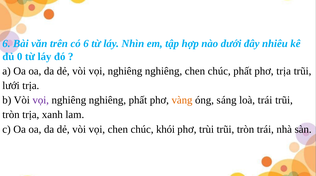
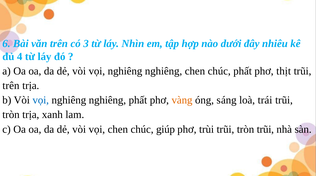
có 6: 6 -> 3
0: 0 -> 4
phơ trịa: trịa -> thịt
lưới at (11, 85): lưới -> trên
vọi at (41, 100) colour: purple -> blue
khói: khói -> giúp
tròn trái: trái -> trũi
